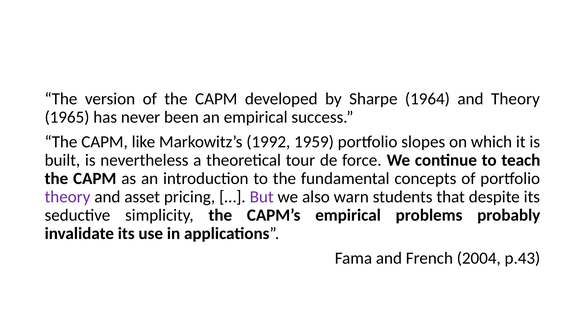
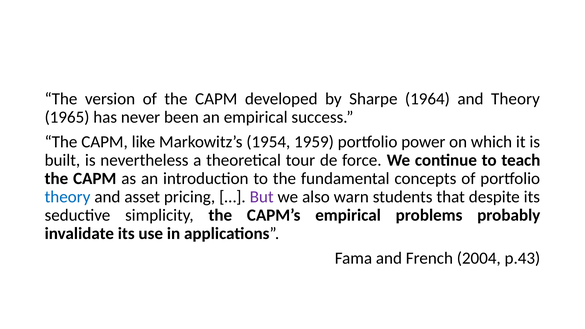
1992: 1992 -> 1954
slopes: slopes -> power
theory at (67, 197) colour: purple -> blue
